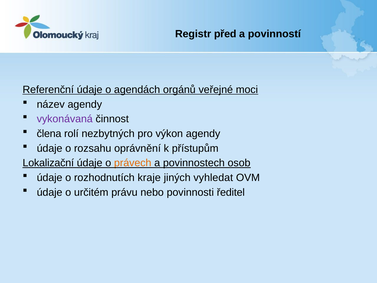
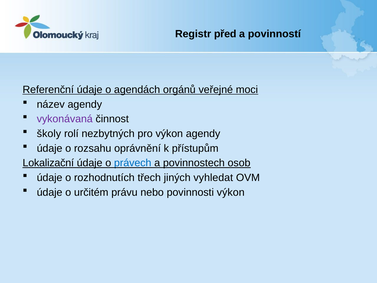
člena: člena -> školy
právech colour: orange -> blue
kraje: kraje -> třech
povinnosti ředitel: ředitel -> výkon
